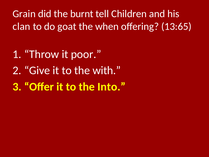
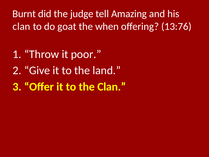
Grain: Grain -> Burnt
burnt: burnt -> judge
Children: Children -> Amazing
13:65: 13:65 -> 13:76
with: with -> land
the Into: Into -> Clan
